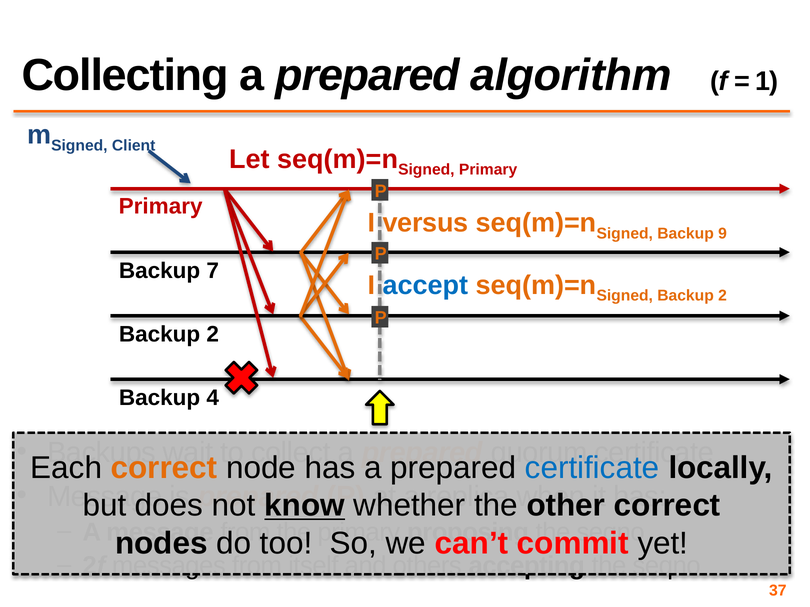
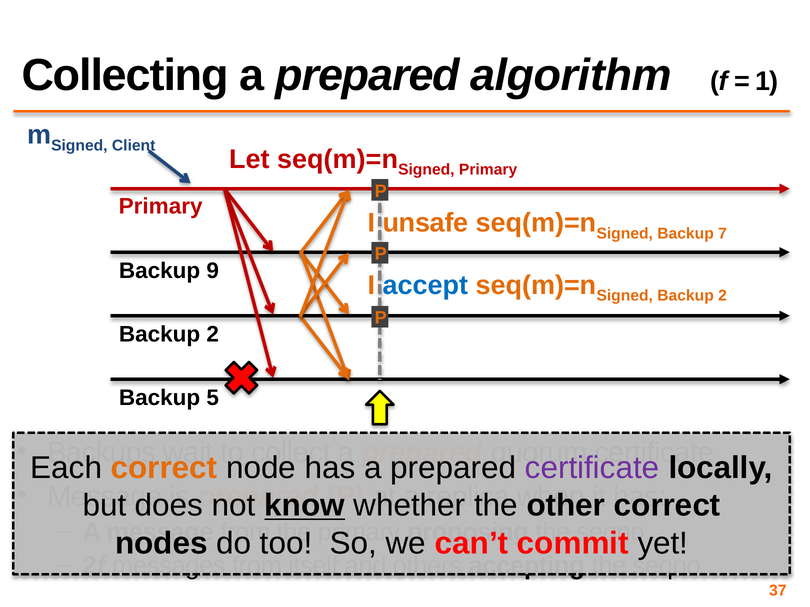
versus: versus -> unsafe
9: 9 -> 7
7: 7 -> 9
4: 4 -> 5
certificate at (592, 468) colour: blue -> purple
